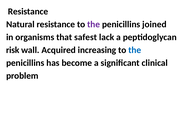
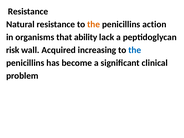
the at (94, 24) colour: purple -> orange
joined: joined -> action
safest: safest -> ability
